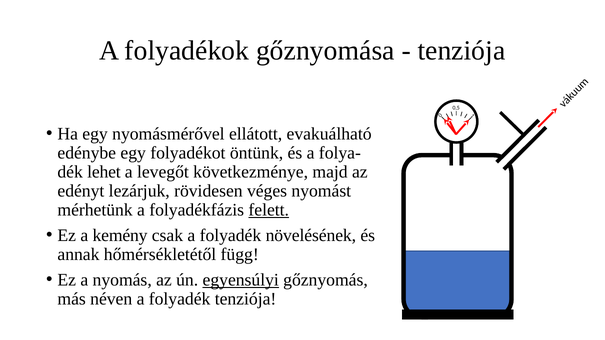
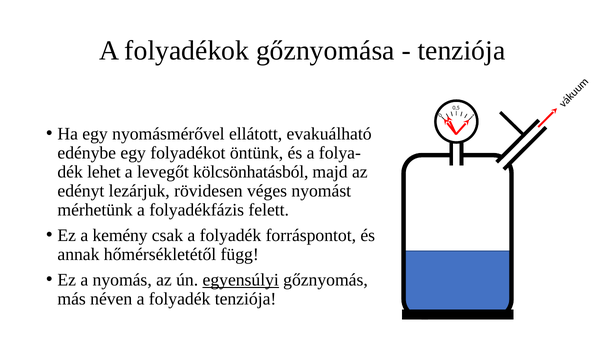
következménye: következménye -> kölcsönhatásból
felett underline: present -> none
növelésének: növelésének -> forráspontot
